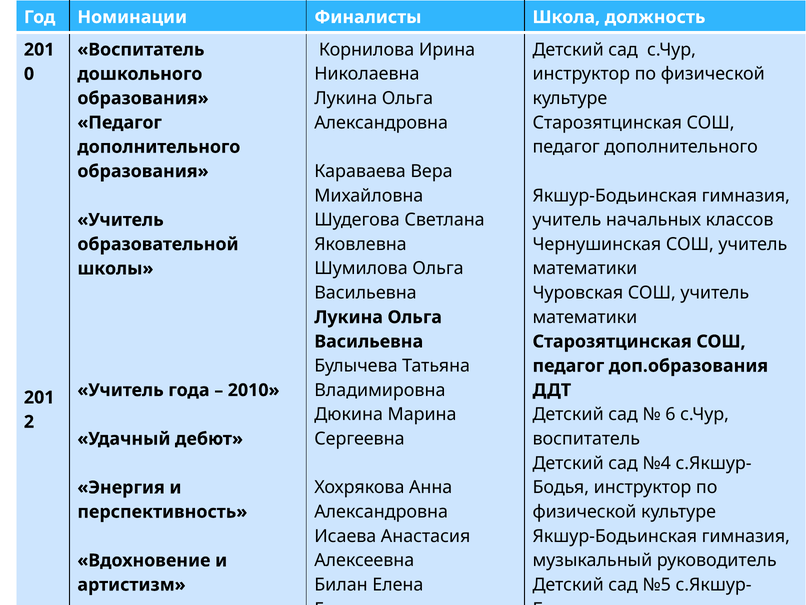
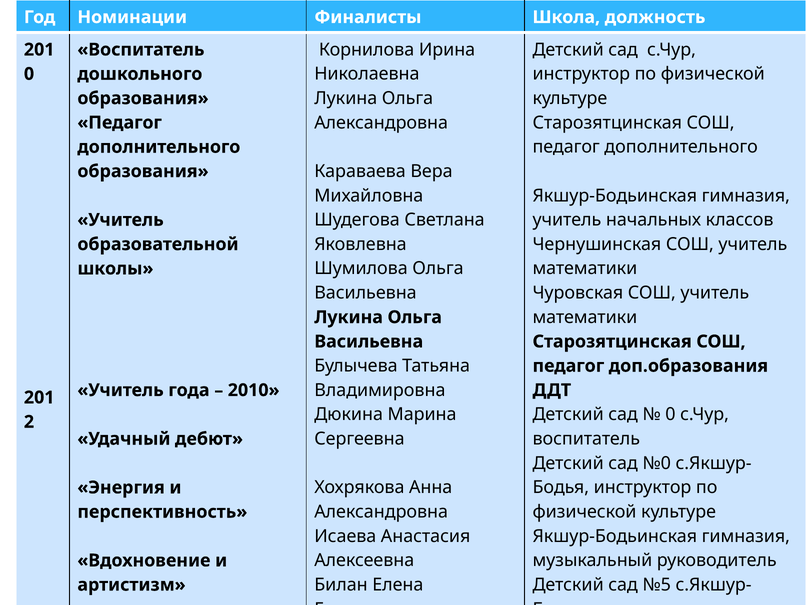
6 at (670, 414): 6 -> 0
№4 at (657, 463): №4 -> №0
